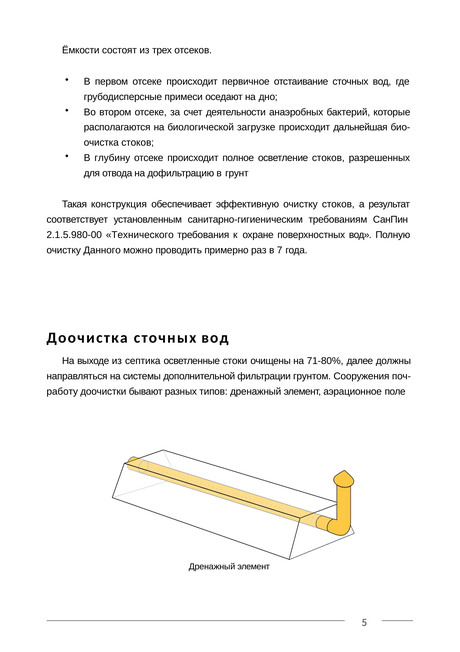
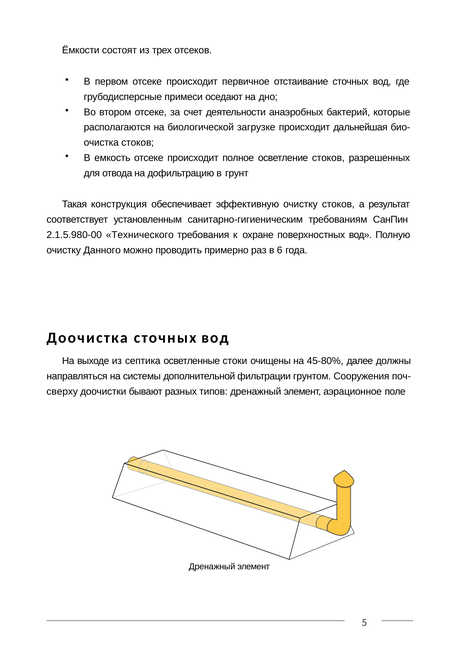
глубину: глубину -> емкость
7: 7 -> 6
71-80%: 71-80% -> 45-80%
работу: работу -> сверху
